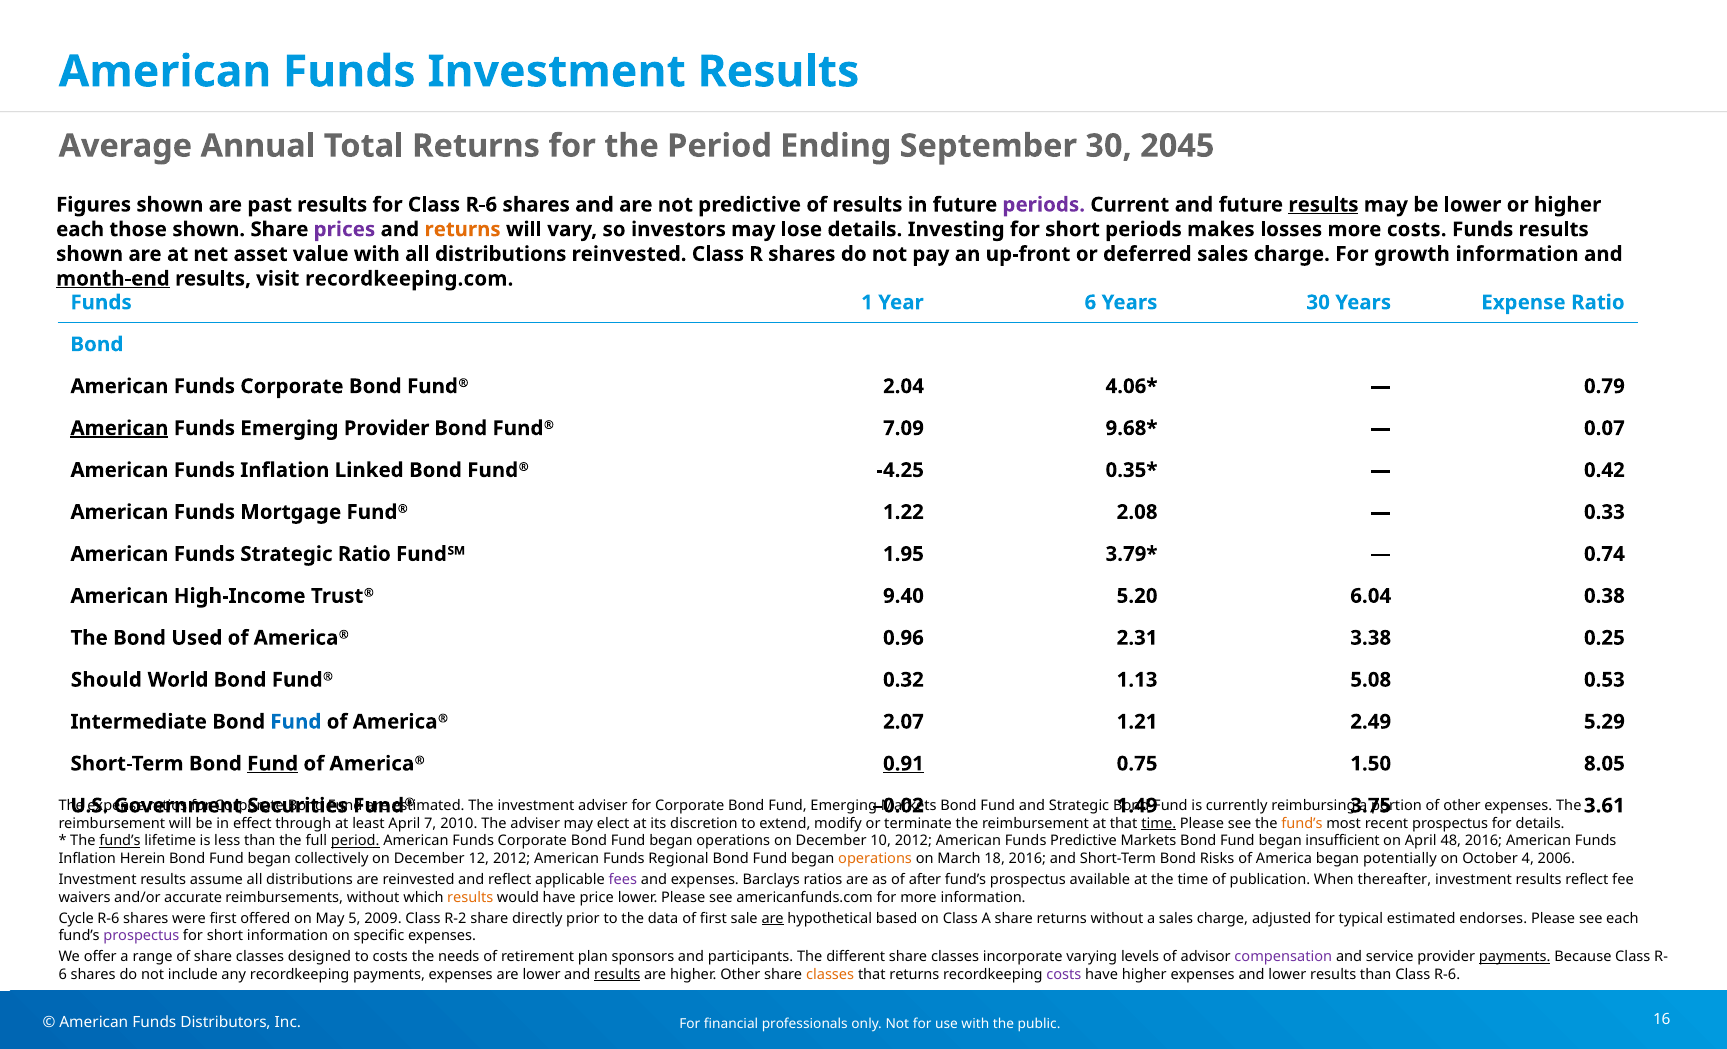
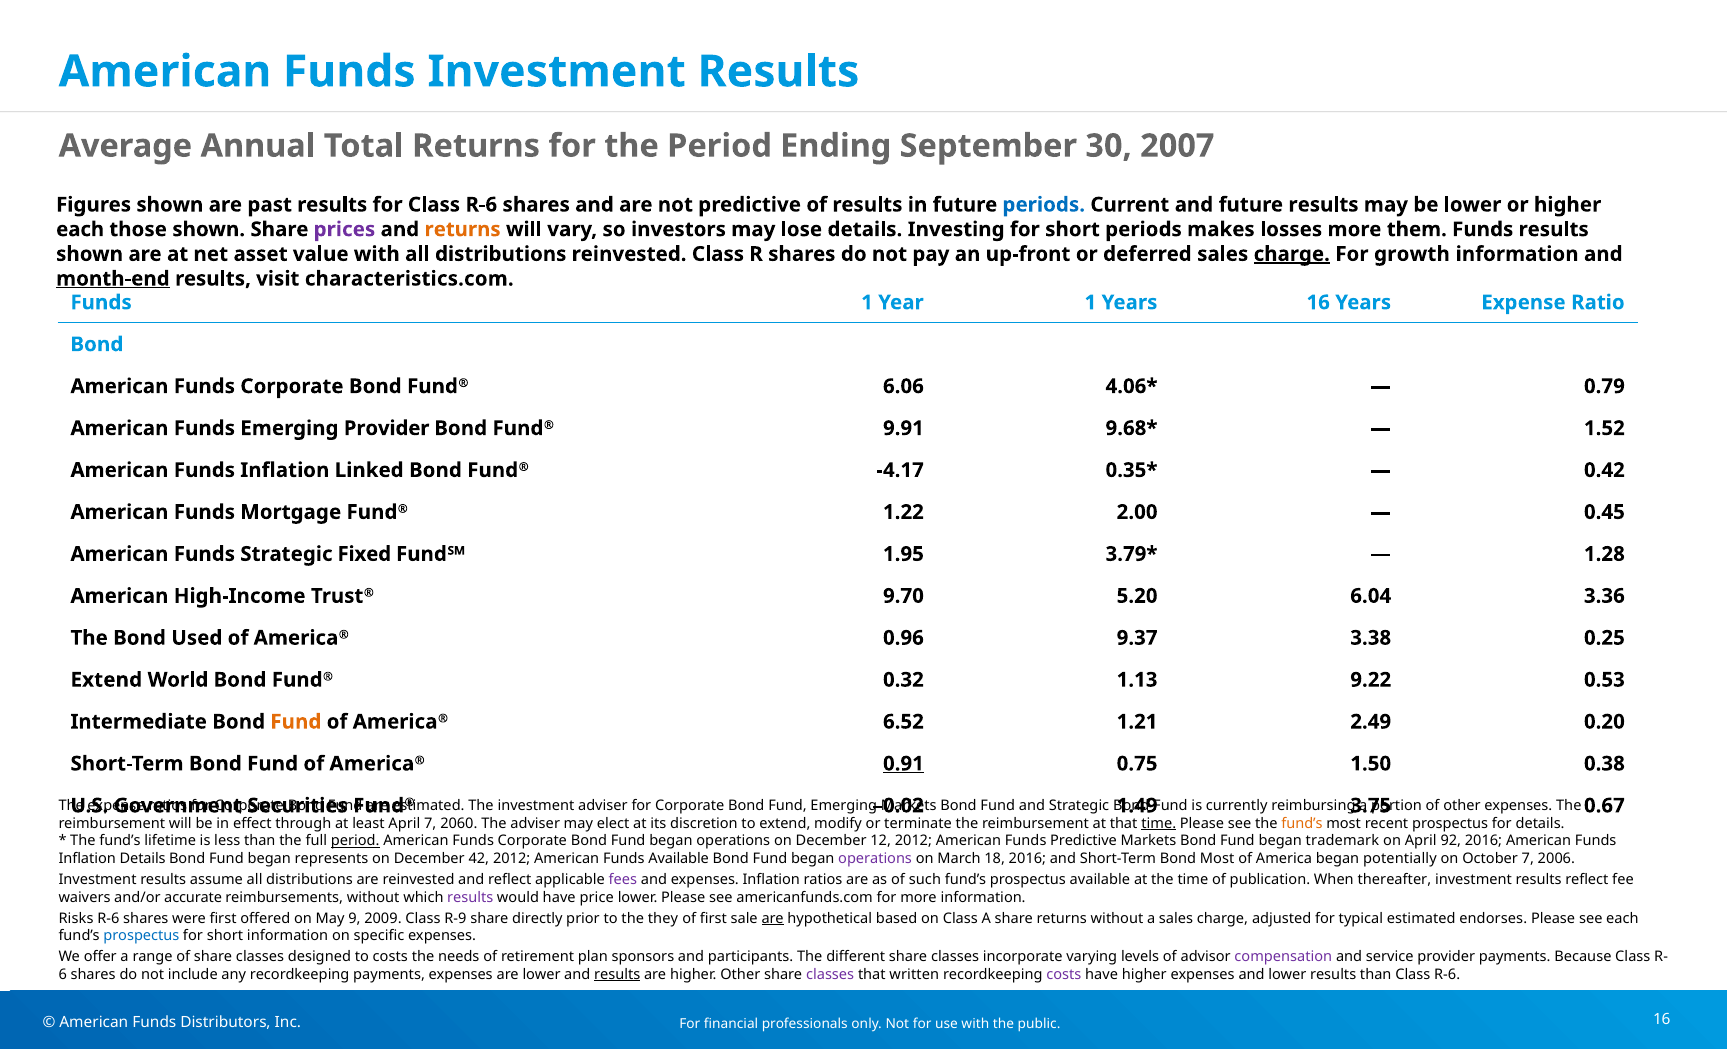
2045: 2045 -> 2007
periods at (1044, 205) colour: purple -> blue
results at (1323, 205) underline: present -> none
more costs: costs -> them
charge at (1292, 254) underline: none -> present
recordkeeping.com: recordkeeping.com -> characteristics.com
Year 6: 6 -> 1
Years 30: 30 -> 16
2.04: 2.04 -> 6.06
American at (119, 428) underline: present -> none
7.09: 7.09 -> 9.91
0.07: 0.07 -> 1.52
-4.25: -4.25 -> -4.17
2.08: 2.08 -> 2.00
0.33: 0.33 -> 0.45
Strategic Ratio: Ratio -> Fixed
0.74: 0.74 -> 1.28
9.40: 9.40 -> 9.70
0.38: 0.38 -> 3.36
2.31: 2.31 -> 9.37
Should at (106, 680): Should -> Extend
5.08: 5.08 -> 9.22
Fund at (296, 721) colour: blue -> orange
2.07: 2.07 -> 6.52
5.29: 5.29 -> 0.20
Fund at (273, 763) underline: present -> none
8.05: 8.05 -> 0.38
3.61: 3.61 -> 0.67
2010: 2010 -> 2060
fund’s at (120, 841) underline: present -> none
10: 10 -> 12
insufficient: insufficient -> trademark
48: 48 -> 92
Inflation Herein: Herein -> Details
collectively: collectively -> represents
12: 12 -> 42
Funds Regional: Regional -> Available
operations at (875, 858) colour: orange -> purple
Bond Risks: Risks -> Most
October 4: 4 -> 7
expenses Barclays: Barclays -> Inflation
after: after -> such
results at (470, 897) colour: orange -> purple
Cycle: Cycle -> Risks
5: 5 -> 9
R-2: R-2 -> R-9
data: data -> they
prospectus at (141, 935) colour: purple -> blue
payments at (1515, 957) underline: present -> none
classes at (830, 974) colour: orange -> purple
that returns: returns -> written
